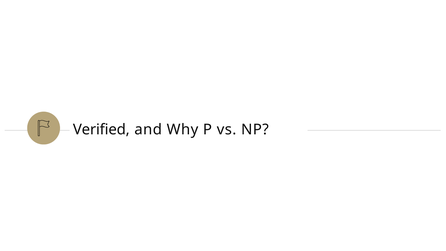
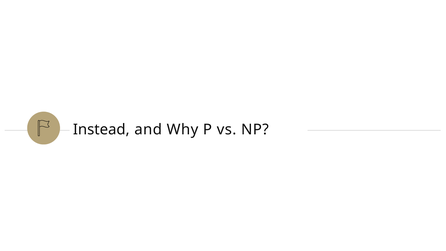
Verified: Verified -> Instead
